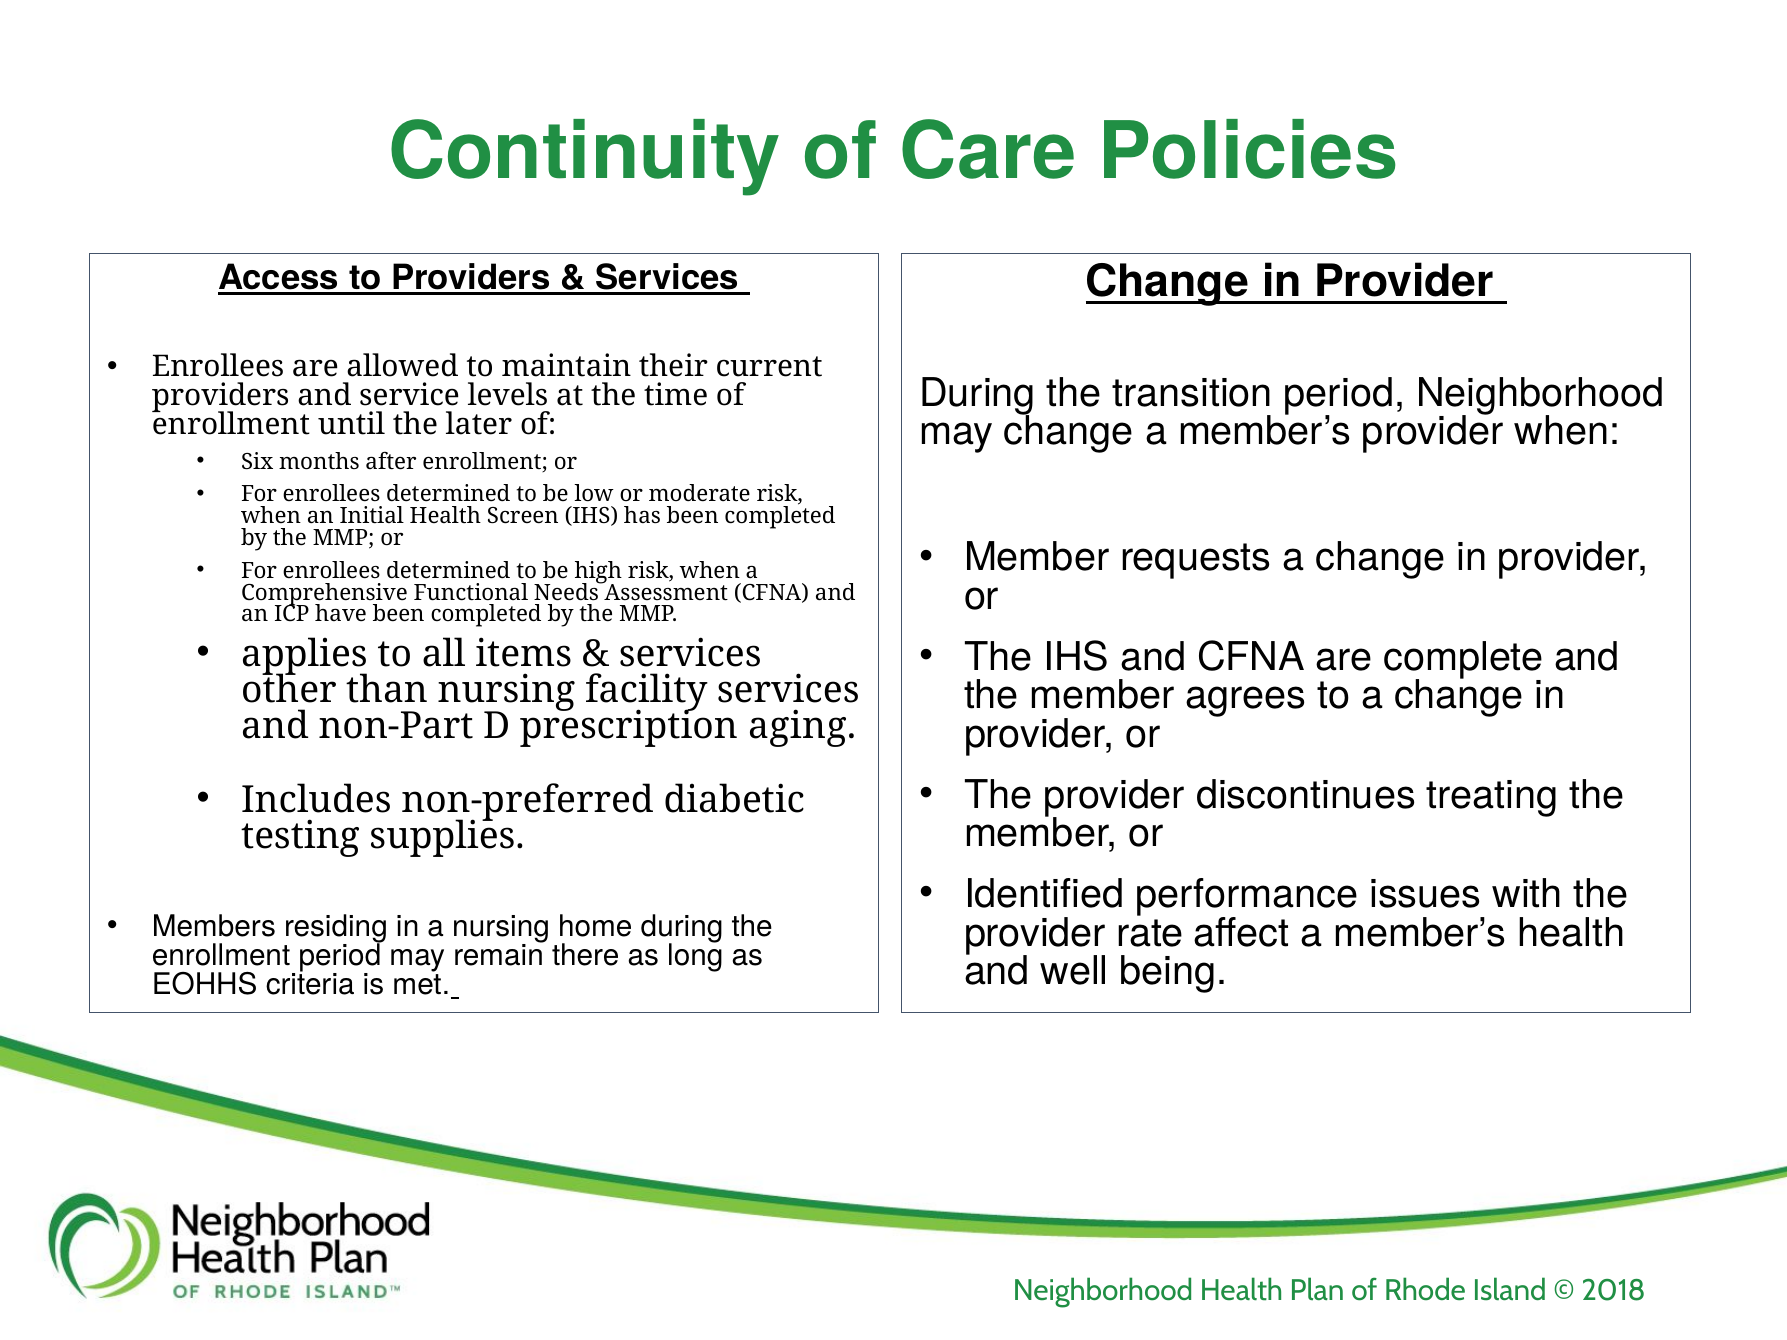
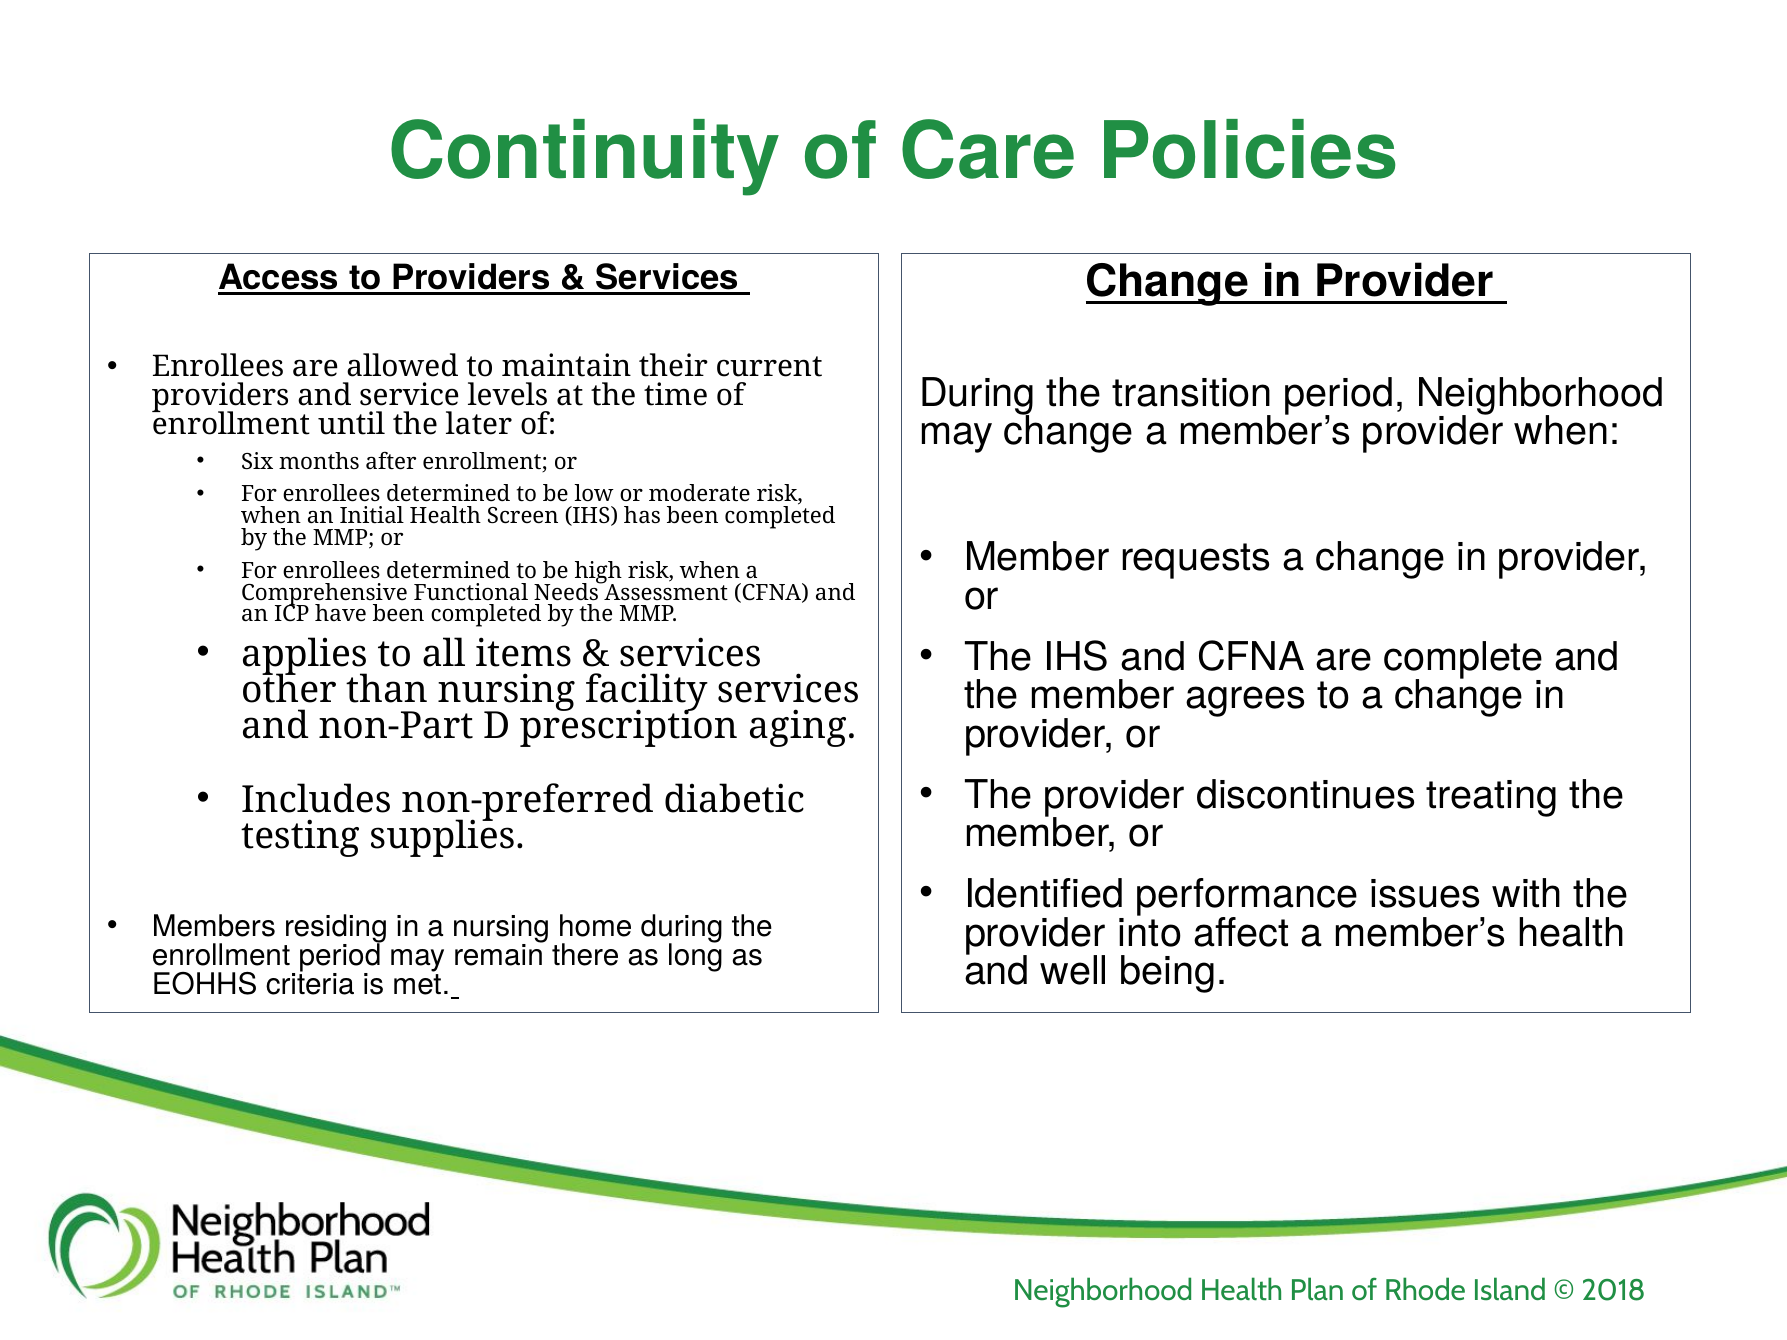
rate: rate -> into
